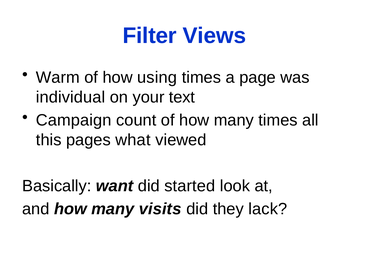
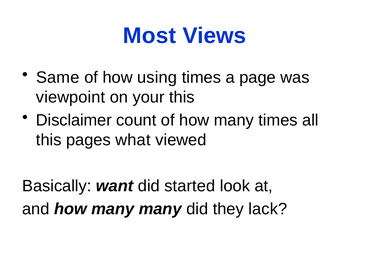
Filter: Filter -> Most
Warm: Warm -> Same
individual: individual -> viewpoint
your text: text -> this
Campaign: Campaign -> Disclaimer
many visits: visits -> many
